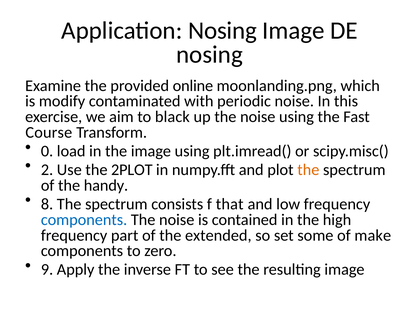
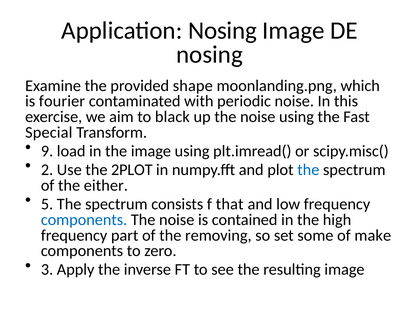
online: online -> shape
modify: modify -> fourier
Course: Course -> Special
0: 0 -> 9
the at (308, 170) colour: orange -> blue
handy: handy -> either
8: 8 -> 5
extended: extended -> removing
9: 9 -> 3
